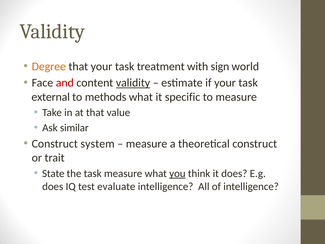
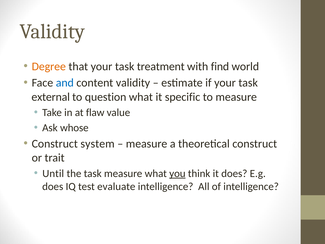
sign: sign -> find
and colour: red -> blue
validity at (133, 83) underline: present -> none
methods: methods -> question
at that: that -> flaw
similar: similar -> whose
State: State -> Until
